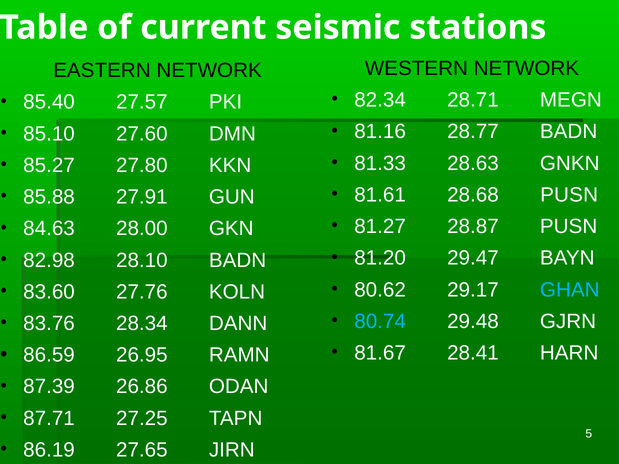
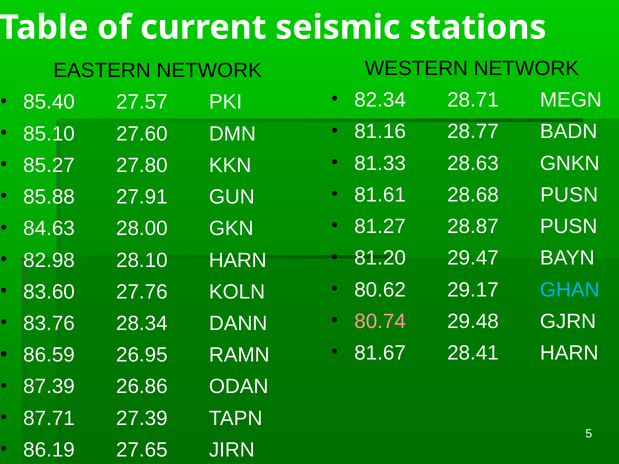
28.10 BADN: BADN -> HARN
80.74 colour: light blue -> pink
27.25: 27.25 -> 27.39
